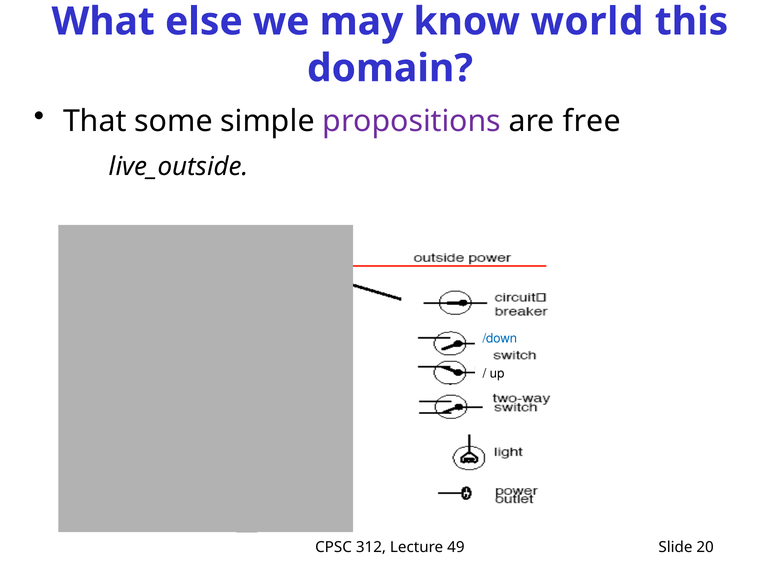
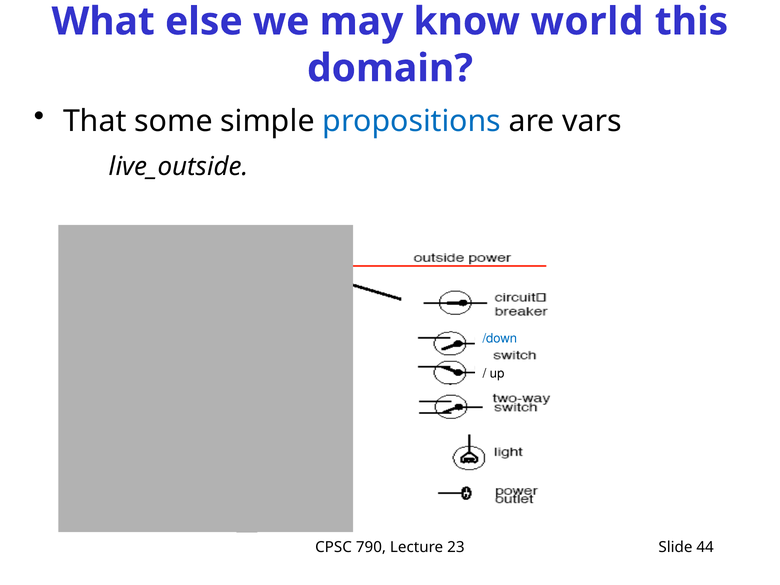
propositions colour: purple -> blue
free: free -> vars
312: 312 -> 790
49: 49 -> 23
20: 20 -> 44
